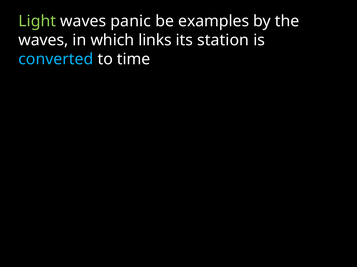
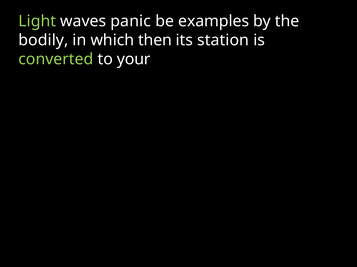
waves at (43, 40): waves -> bodily
links: links -> then
converted colour: light blue -> light green
time: time -> your
